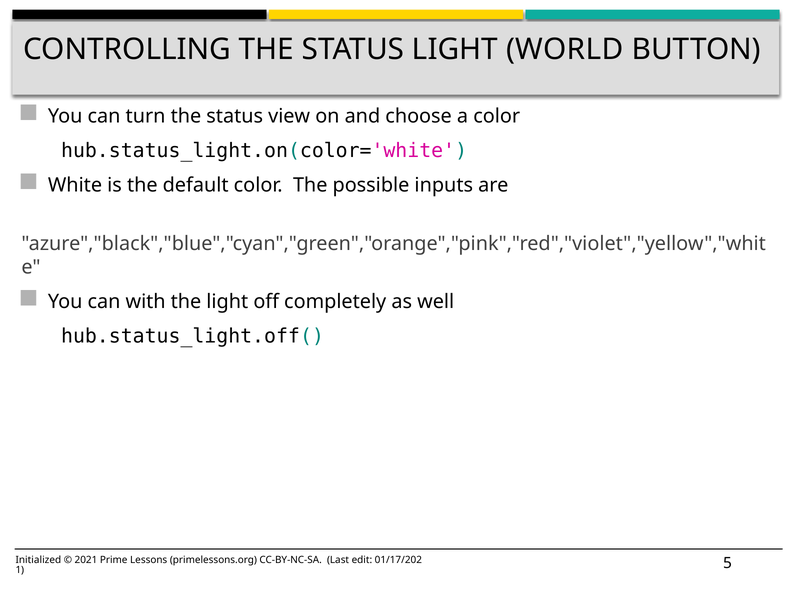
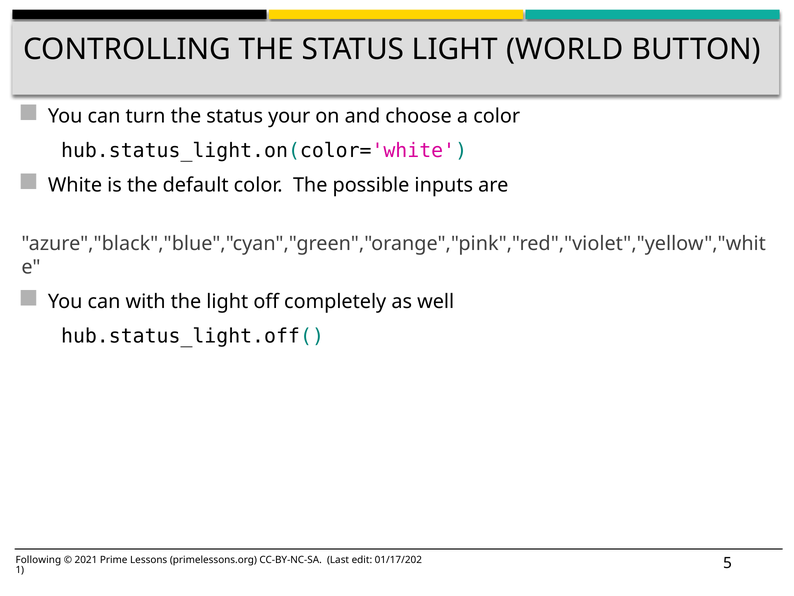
view: view -> your
Initialized: Initialized -> Following
